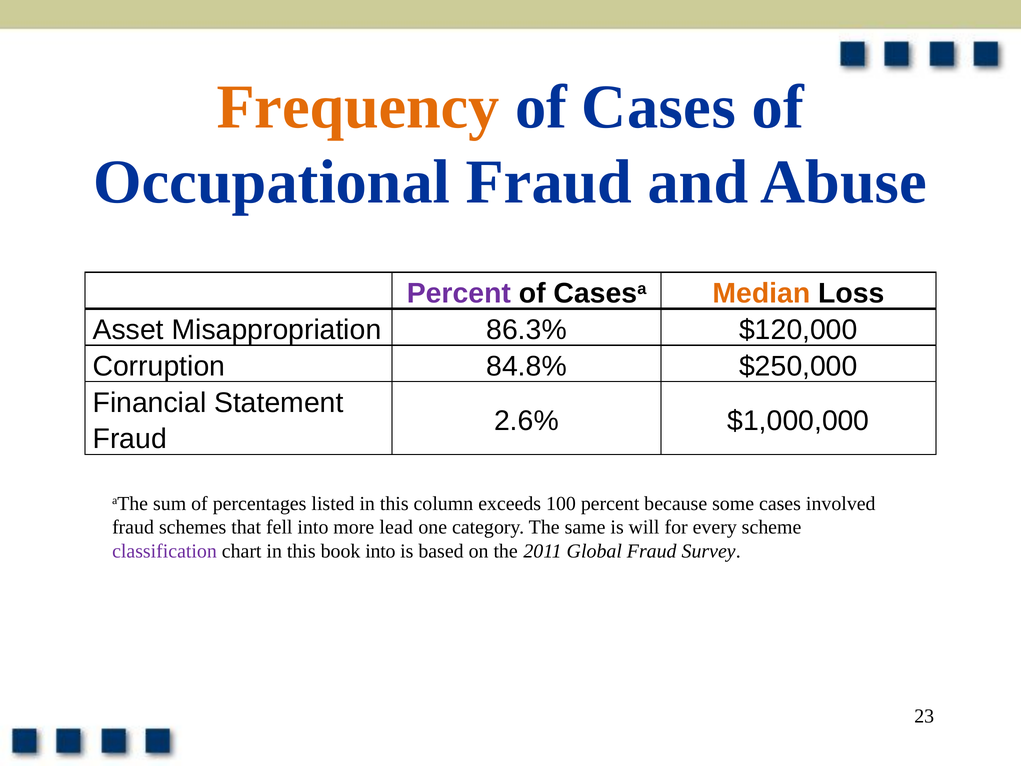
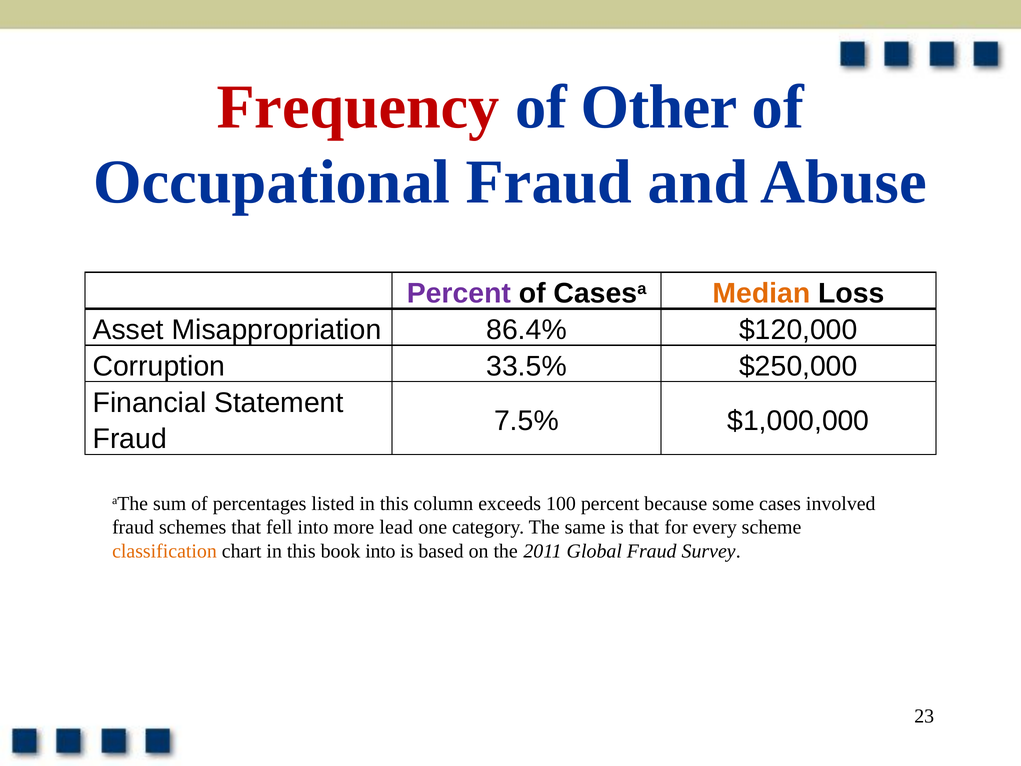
Frequency colour: orange -> red
of Cases: Cases -> Other
86.3%: 86.3% -> 86.4%
84.8%: 84.8% -> 33.5%
2.6%: 2.6% -> 7.5%
is will: will -> that
classification colour: purple -> orange
